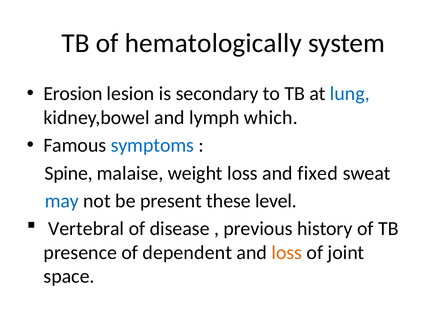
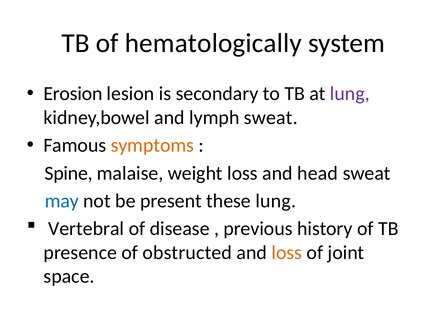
lung at (350, 94) colour: blue -> purple
lymph which: which -> sweat
symptoms colour: blue -> orange
fixed: fixed -> head
these level: level -> lung
dependent: dependent -> obstructed
